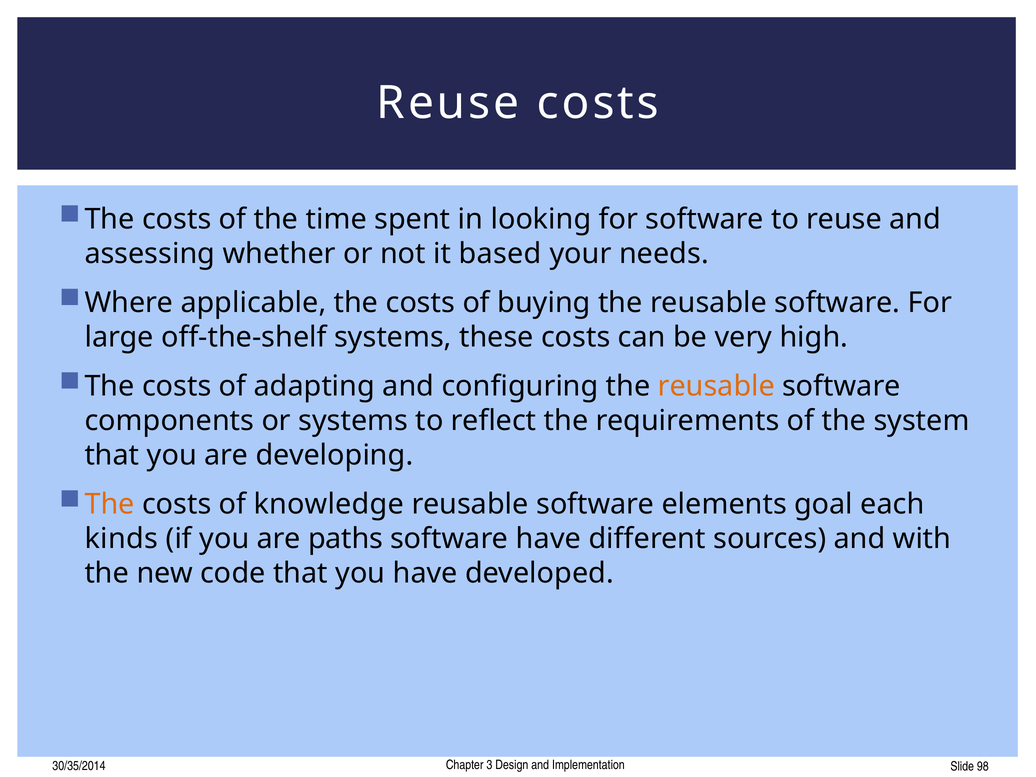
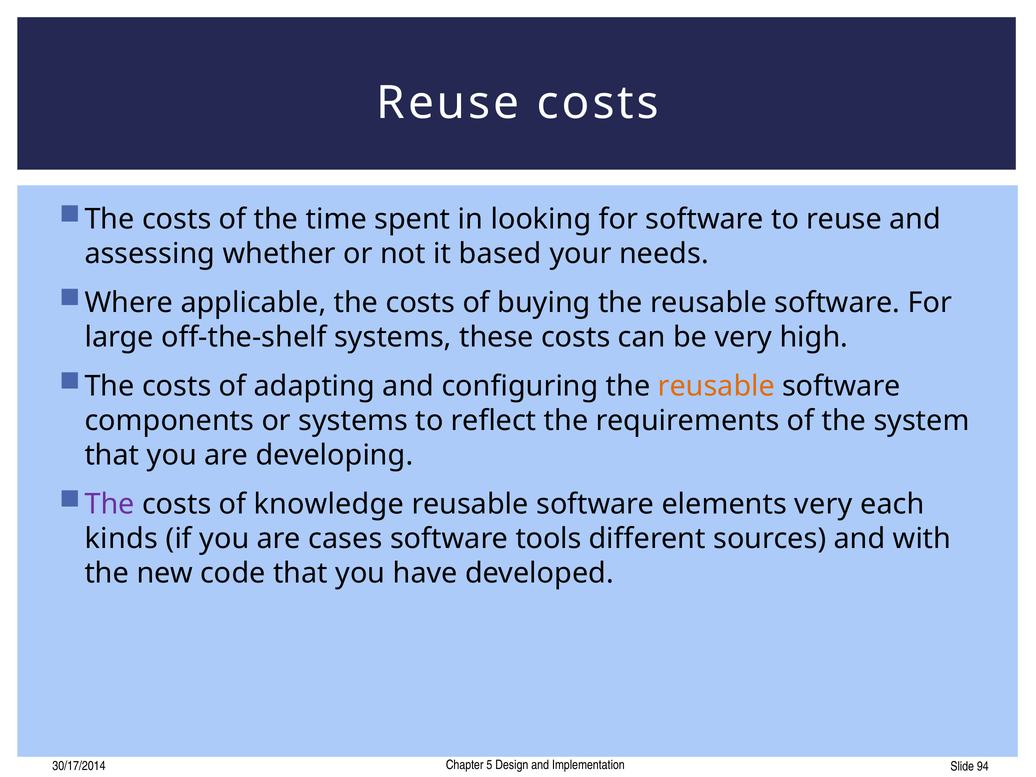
The at (110, 504) colour: orange -> purple
elements goal: goal -> very
paths: paths -> cases
software have: have -> tools
3: 3 -> 5
98: 98 -> 94
30/35/2014: 30/35/2014 -> 30/17/2014
